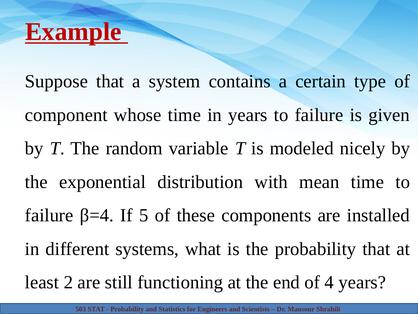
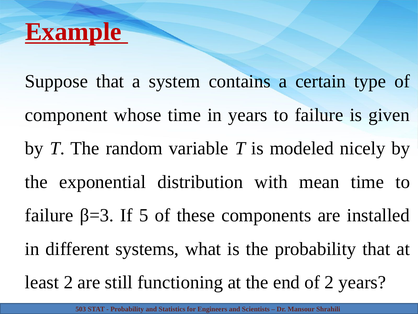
β=4: β=4 -> β=3
of 4: 4 -> 2
